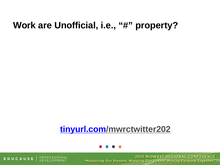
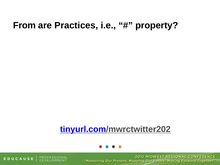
Work: Work -> From
Unofficial: Unofficial -> Practices
